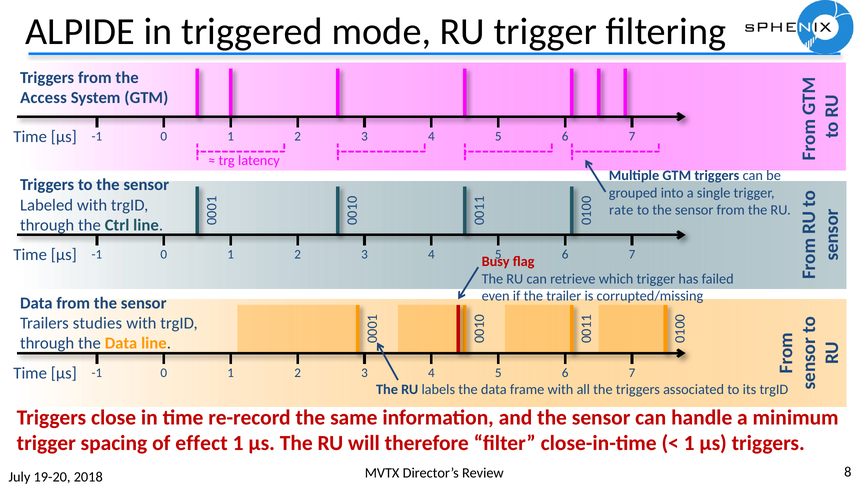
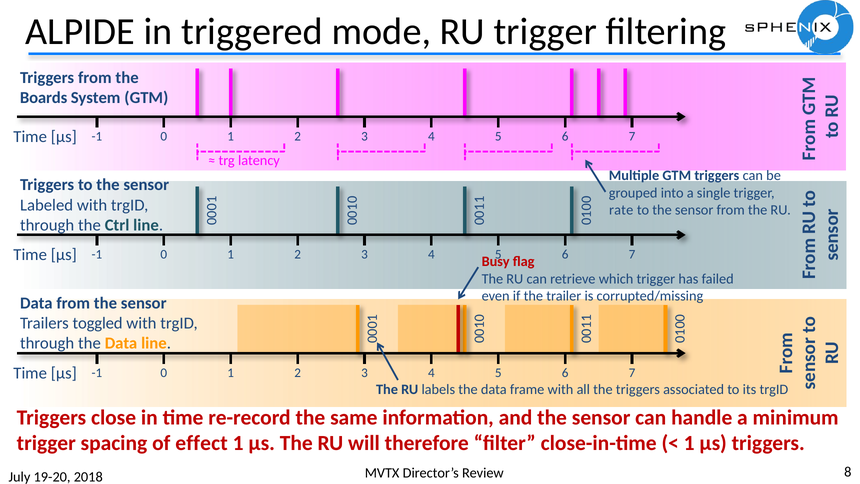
Access: Access -> Boards
studies: studies -> toggled
